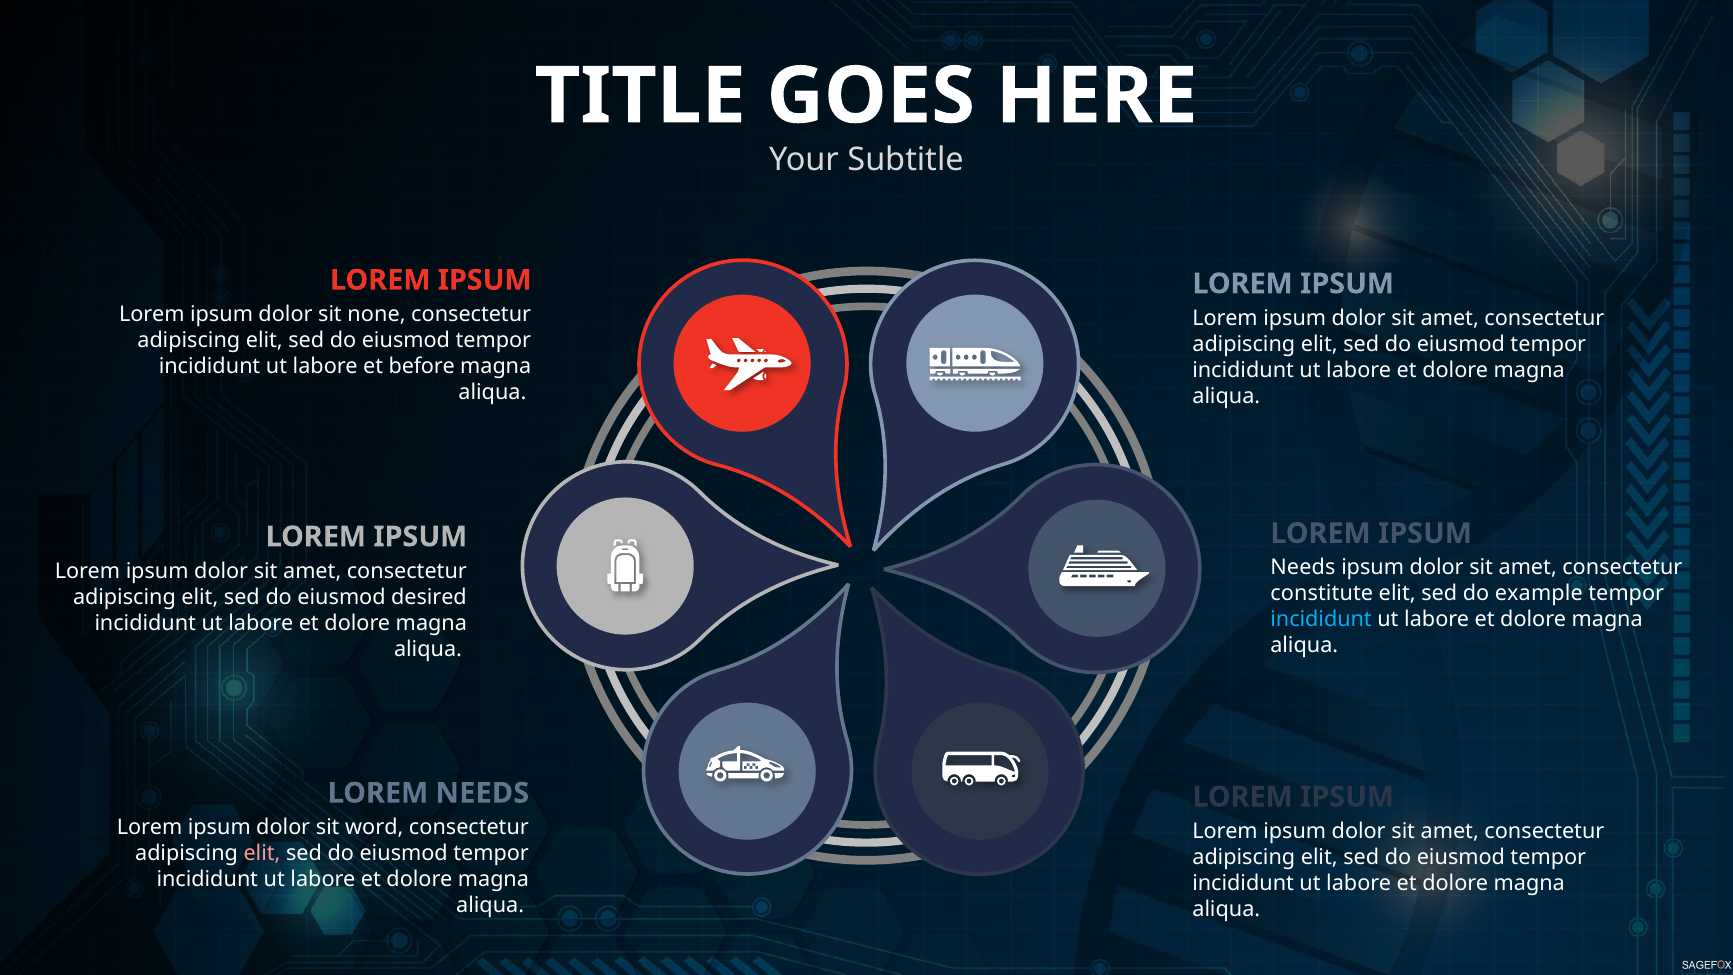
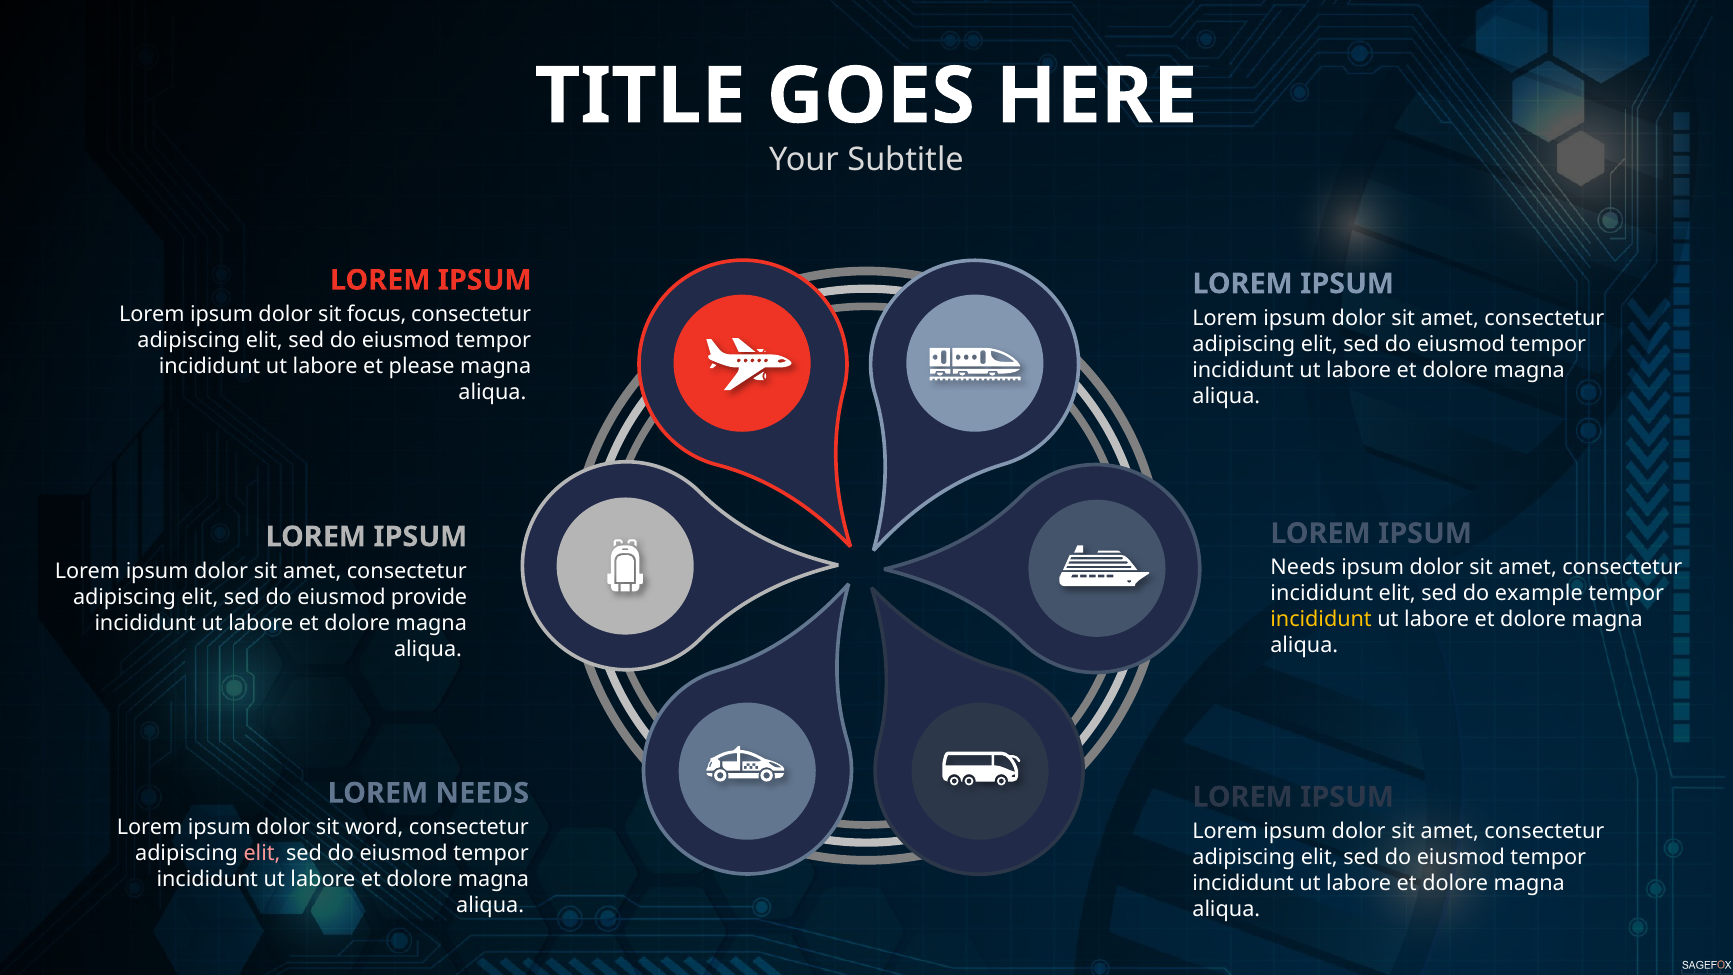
none: none -> focus
before: before -> please
constitute at (1322, 593): constitute -> incididunt
desired: desired -> provide
incididunt at (1321, 619) colour: light blue -> yellow
